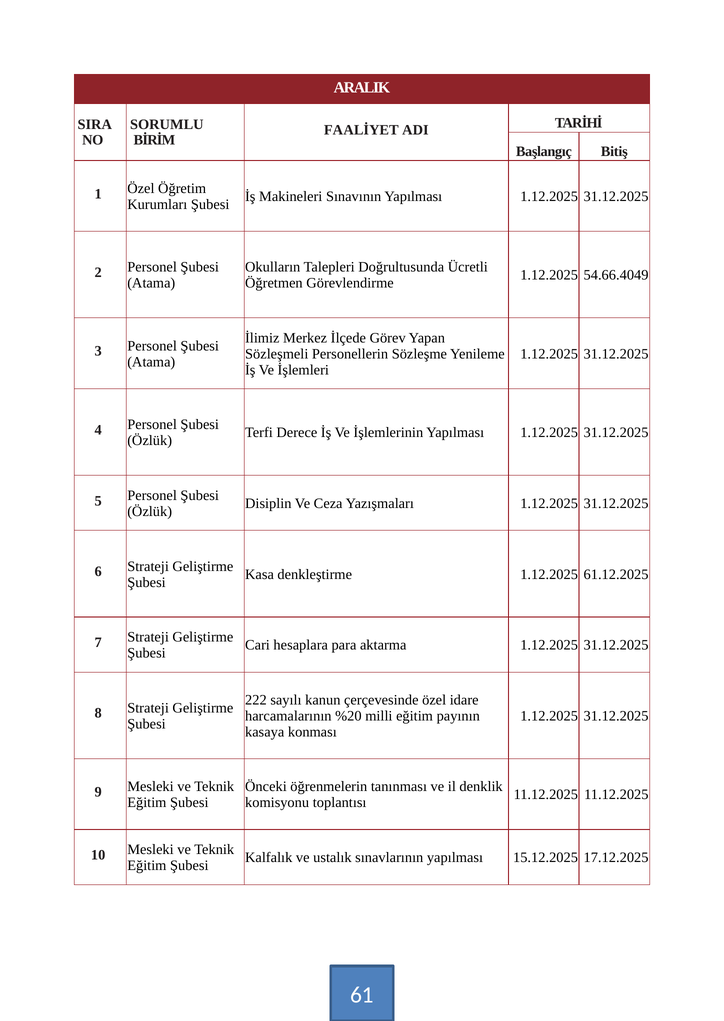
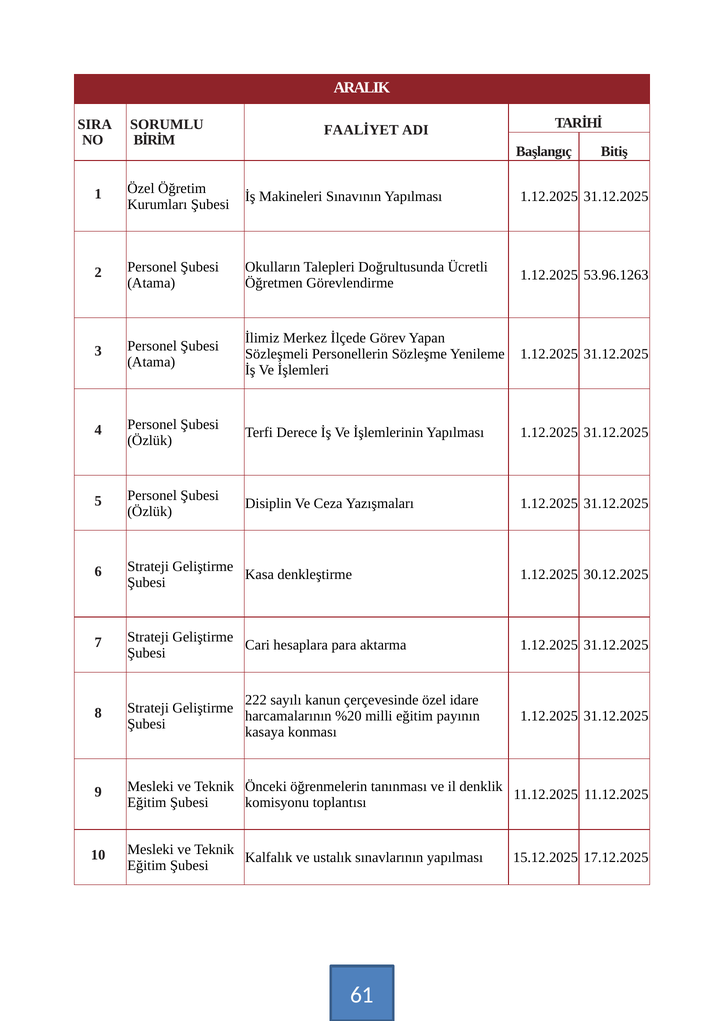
54.66.4049: 54.66.4049 -> 53.96.1263
61.12.2025: 61.12.2025 -> 30.12.2025
